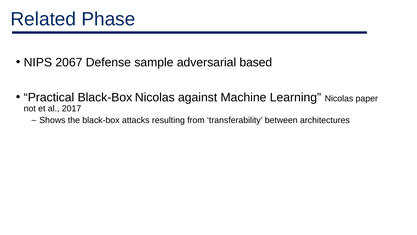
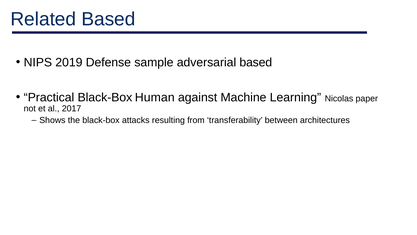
Related Phase: Phase -> Based
2067: 2067 -> 2019
Black-Box Nicolas: Nicolas -> Human
